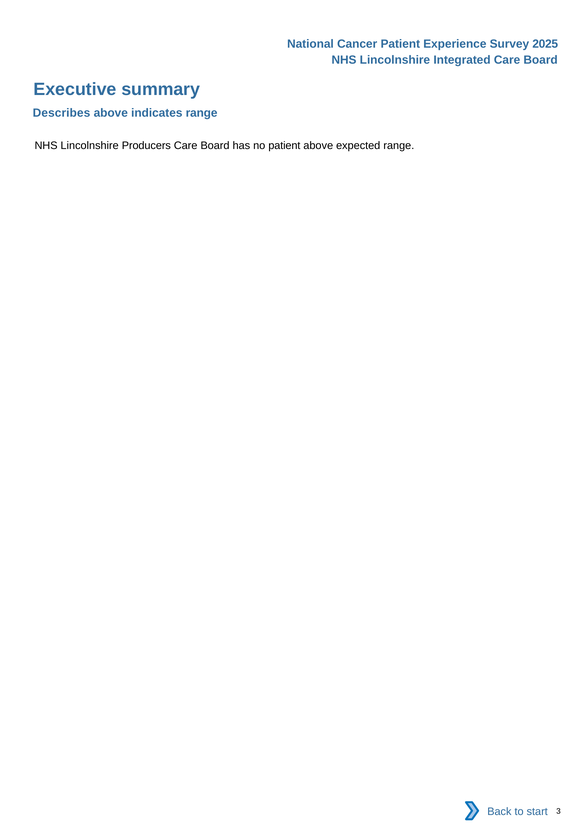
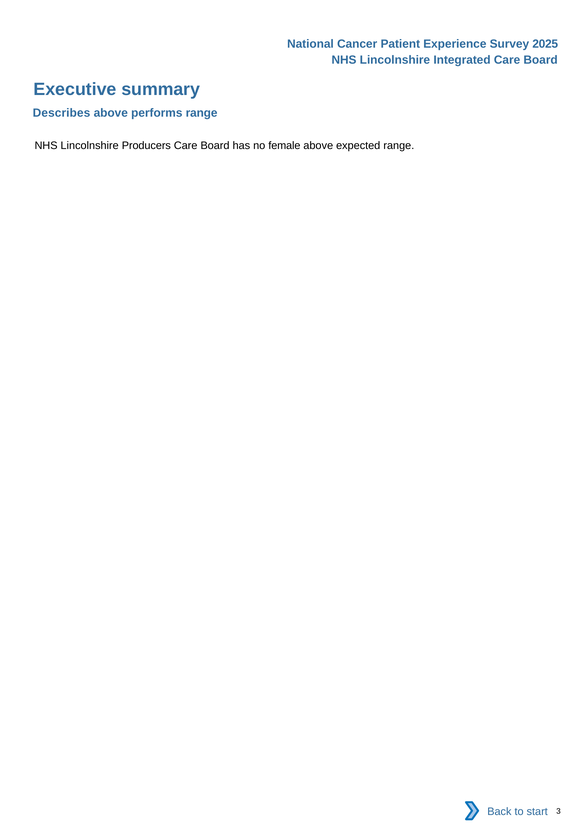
indicates: indicates -> performs
no patient: patient -> female
